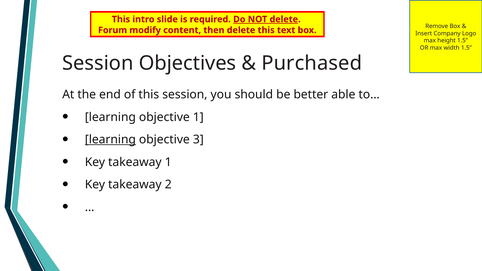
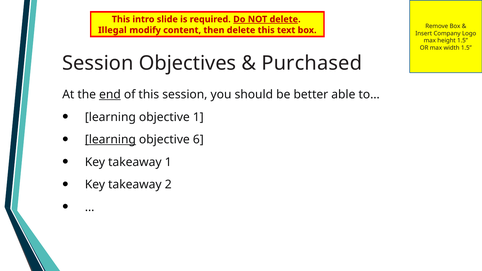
Forum: Forum -> Illegal
end underline: none -> present
3: 3 -> 6
